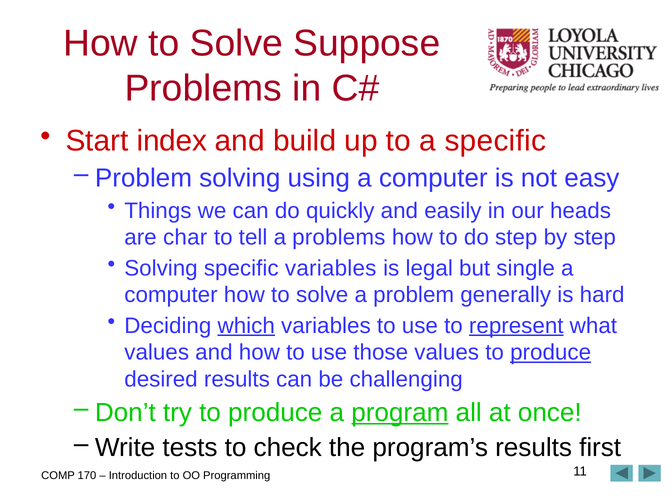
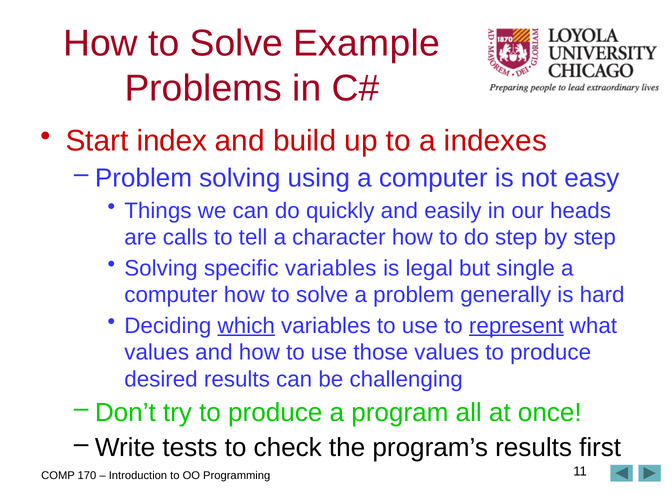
Suppose: Suppose -> Example
a specific: specific -> indexes
char: char -> calls
a problems: problems -> character
produce at (551, 353) underline: present -> none
program underline: present -> none
